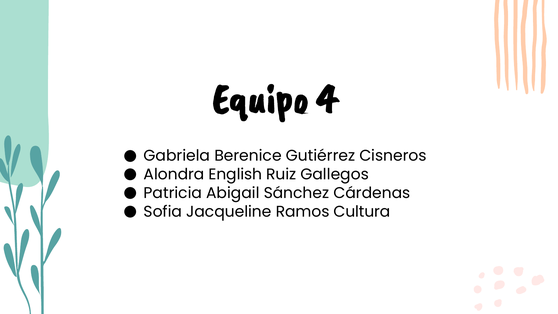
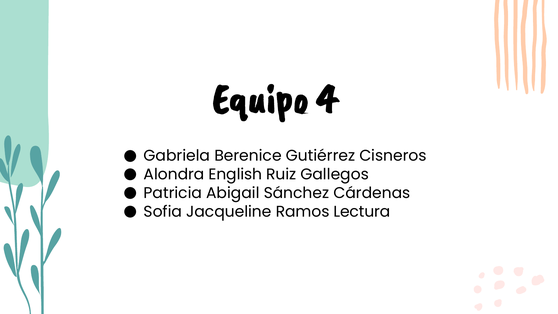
Cultura: Cultura -> Lectura
